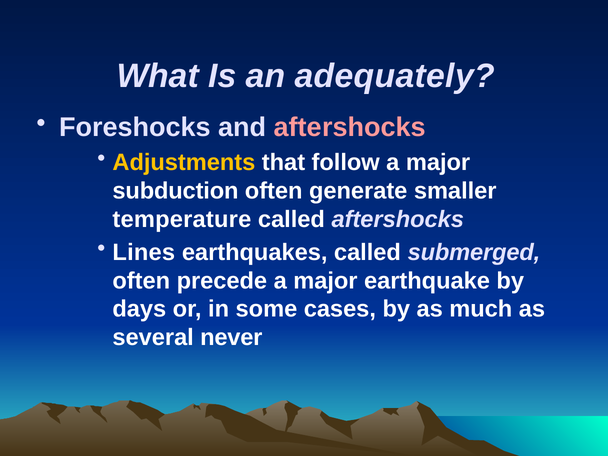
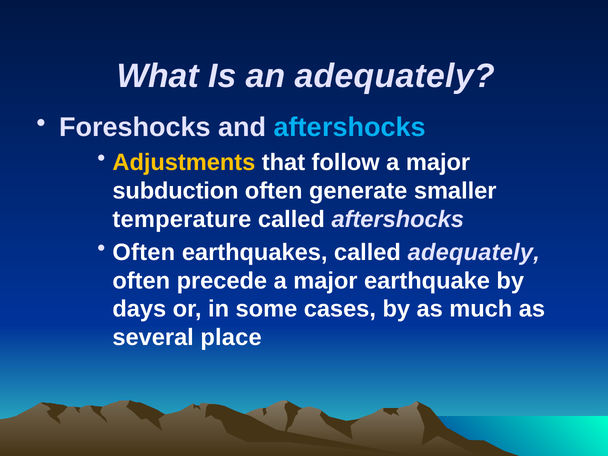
aftershocks at (350, 128) colour: pink -> light blue
Lines at (144, 252): Lines -> Often
called submerged: submerged -> adequately
never: never -> place
